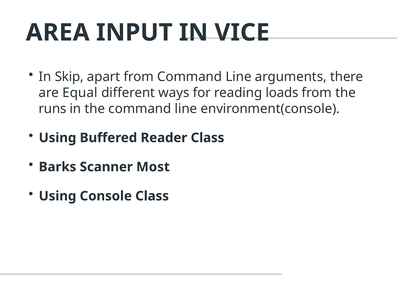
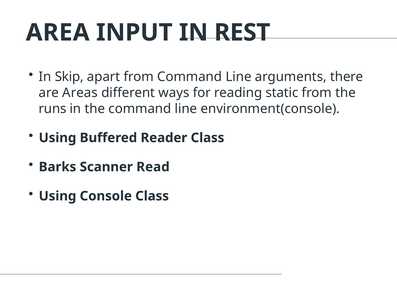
VICE: VICE -> REST
Equal: Equal -> Areas
loads: loads -> static
Most: Most -> Read
